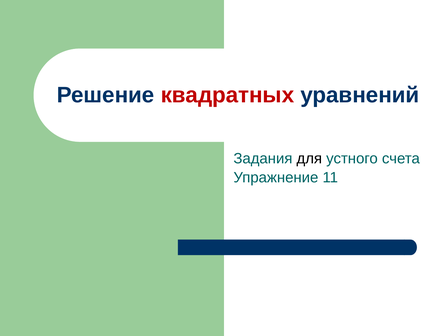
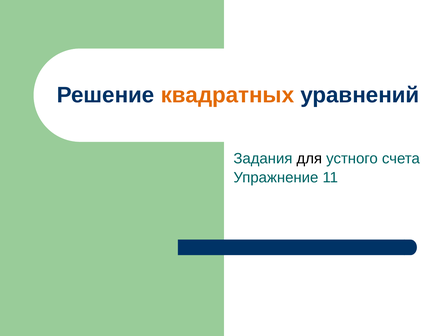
квадратных colour: red -> orange
